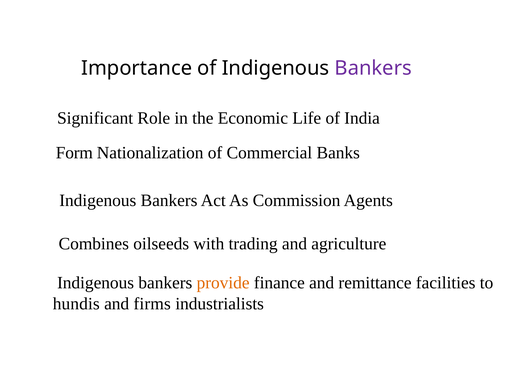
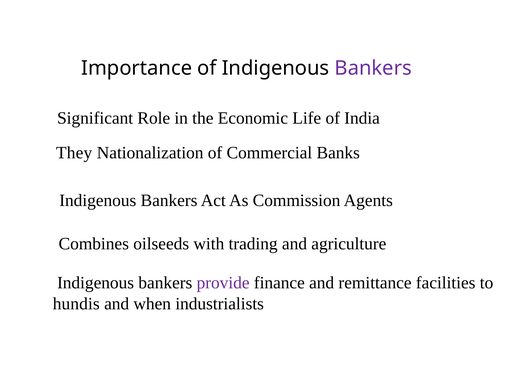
Form: Form -> They
provide colour: orange -> purple
firms: firms -> when
